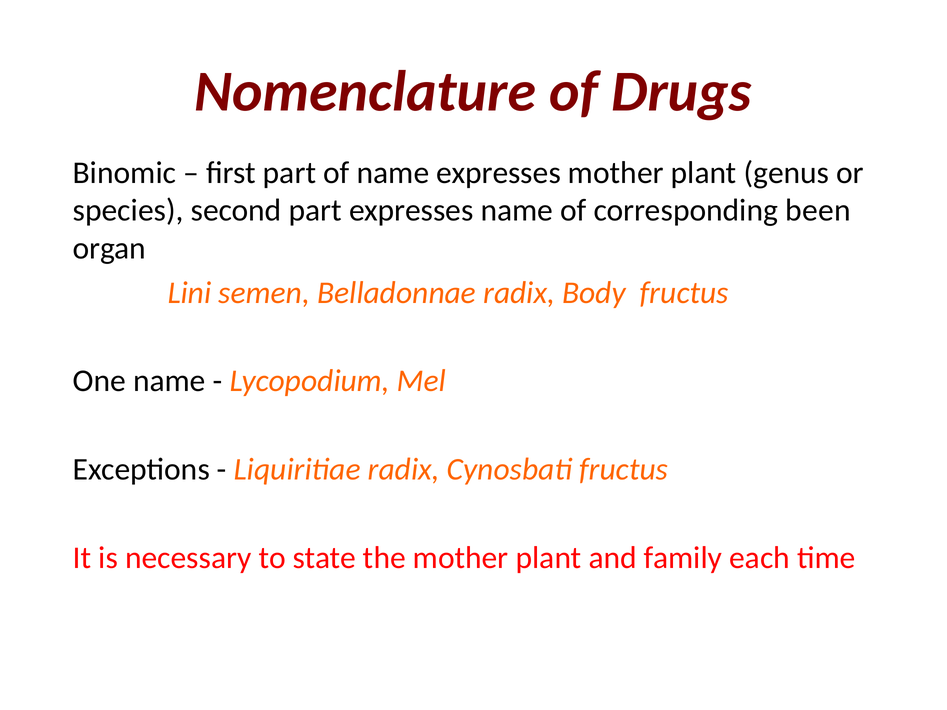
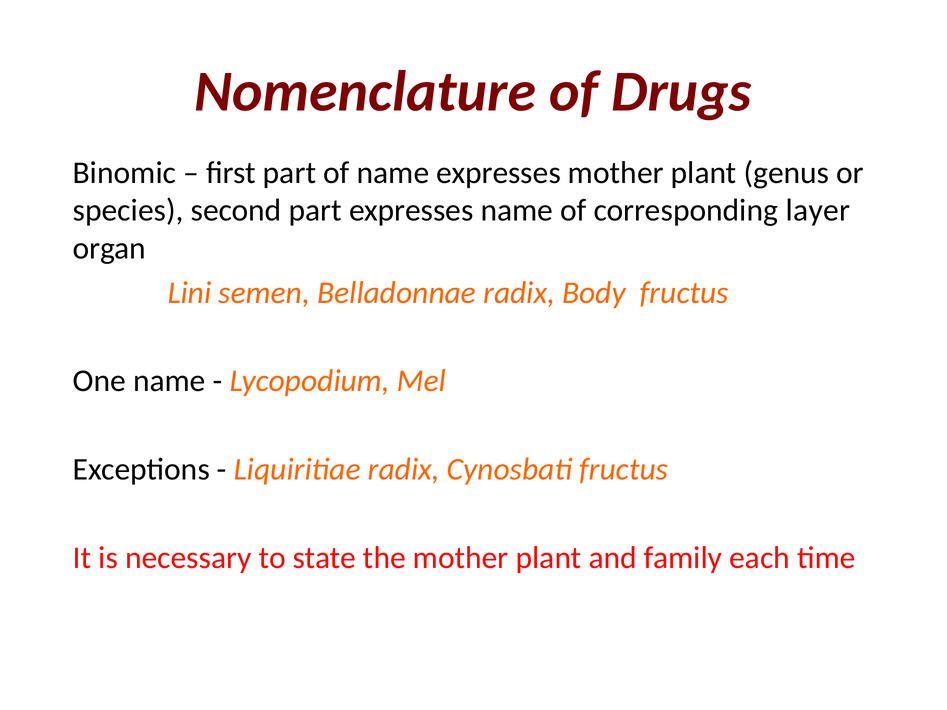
been: been -> layer
